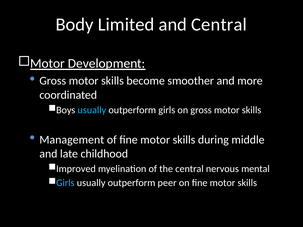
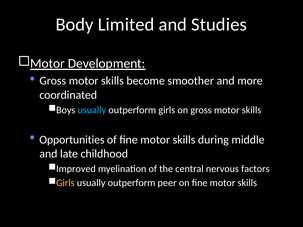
and Central: Central -> Studies
Management: Management -> Opportunities
mental: mental -> factors
Girls at (65, 183) colour: light blue -> yellow
